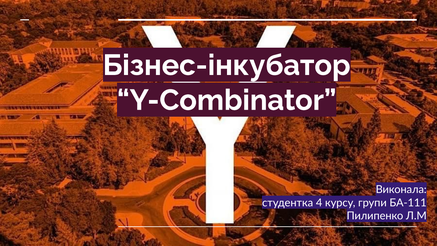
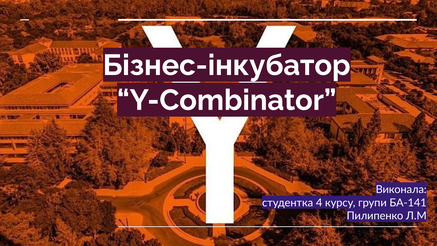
БА-111: БА-111 -> БА-141
